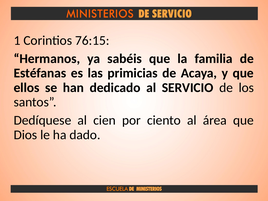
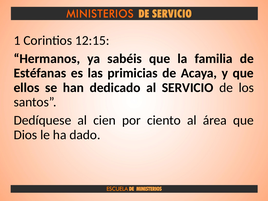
76:15: 76:15 -> 12:15
